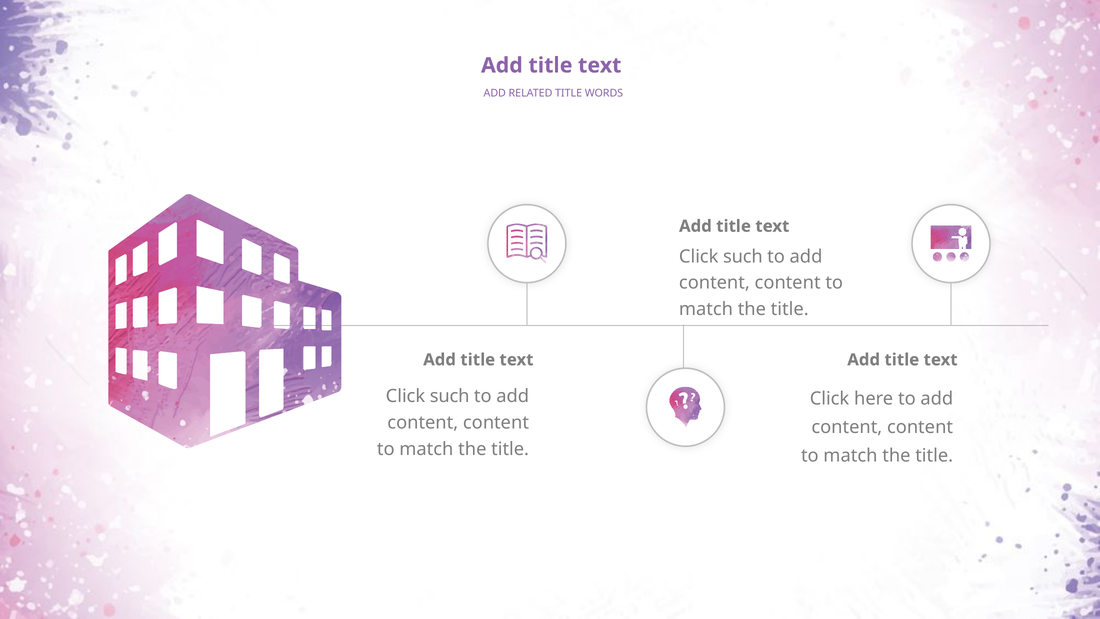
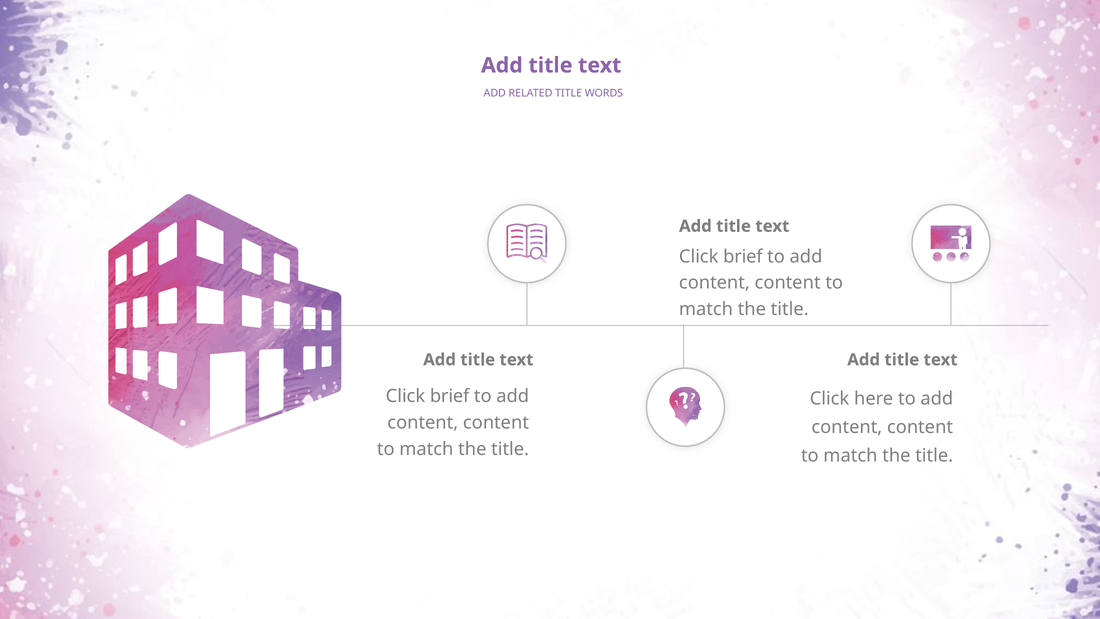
such at (743, 256): such -> brief
such at (450, 396): such -> brief
